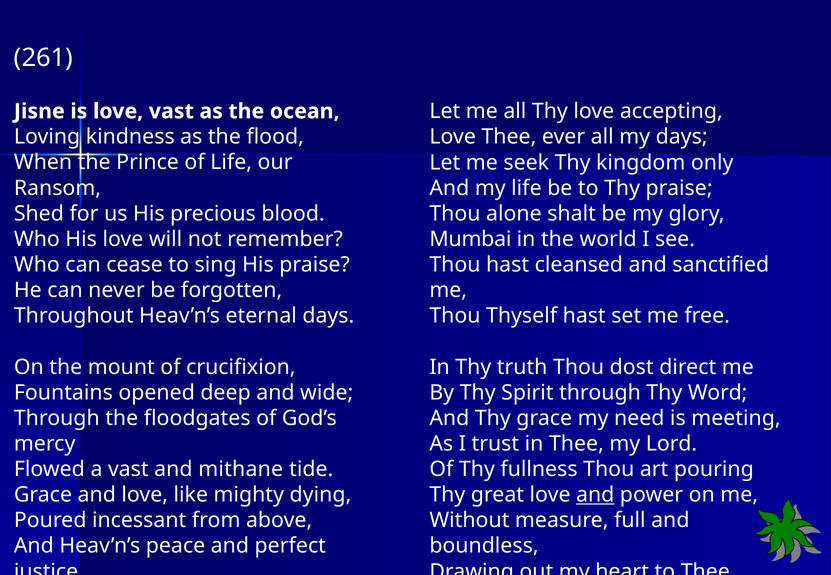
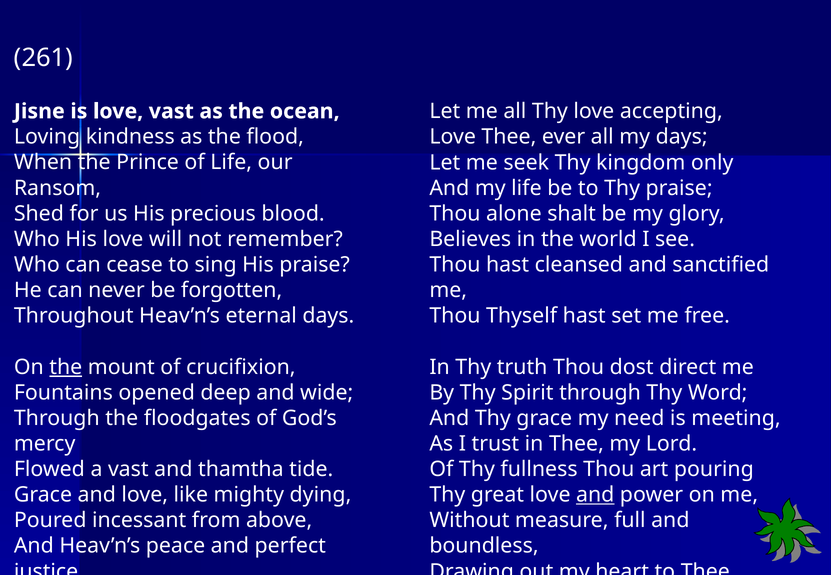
Mumbai: Mumbai -> Believes
the at (66, 367) underline: none -> present
mithane: mithane -> thamtha
